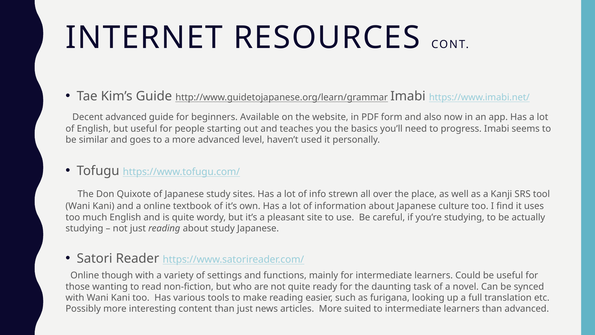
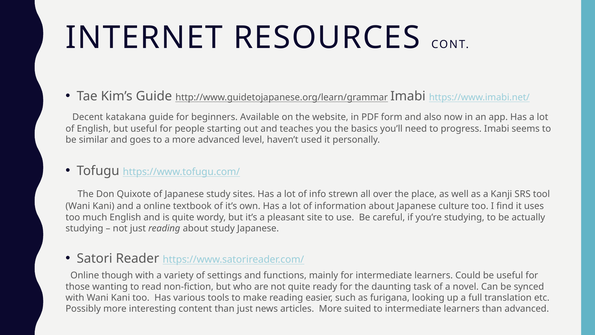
Decent advanced: advanced -> katakana
